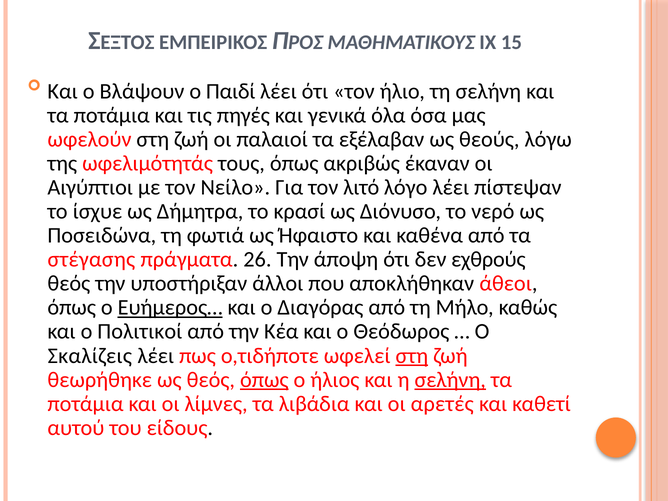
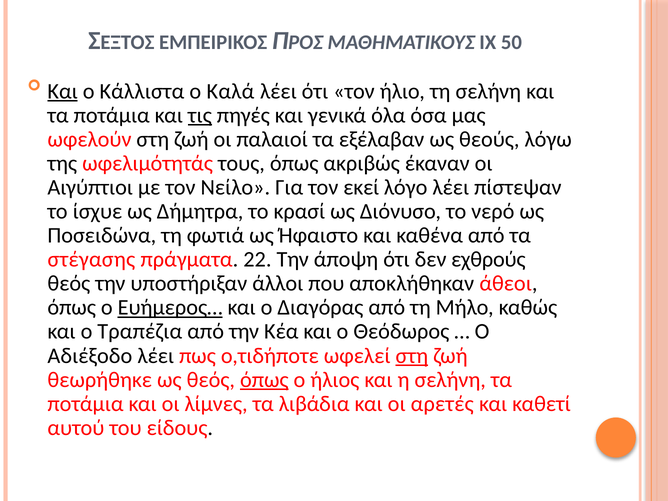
15: 15 -> 50
Και at (63, 91) underline: none -> present
Βλάψουν: Βλάψουν -> Κάλλιστα
Παιδί: Παιδί -> Καλά
τις underline: none -> present
λιτό: λιτό -> εκεί
26: 26 -> 22
Πολιτικοί: Πολιτικοί -> Τραπέζια
Σκαλίζεις: Σκαλίζεις -> Αδιέξοδο
σελήνη at (450, 380) underline: present -> none
